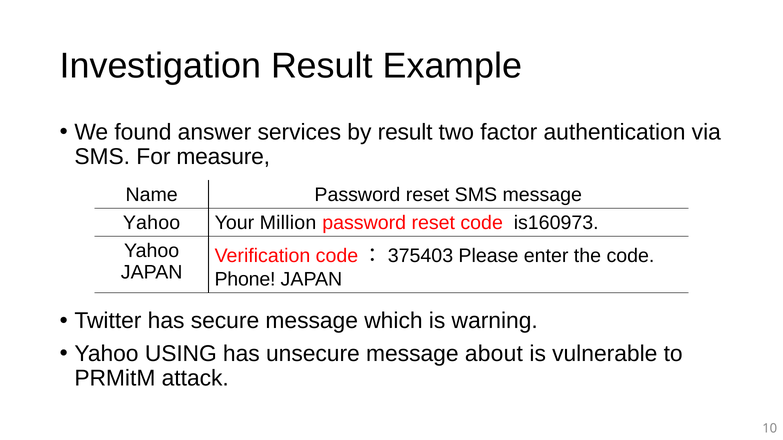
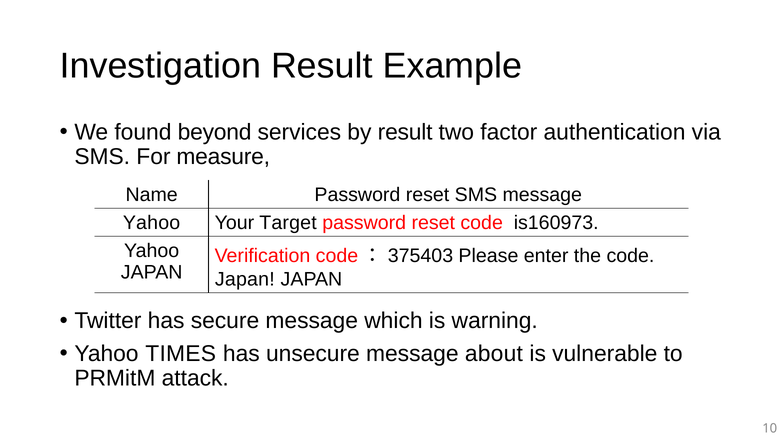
answer: answer -> beyond
Million: Million -> Target
Phone at (245, 279): Phone -> Japan
USING: USING -> TIMES
